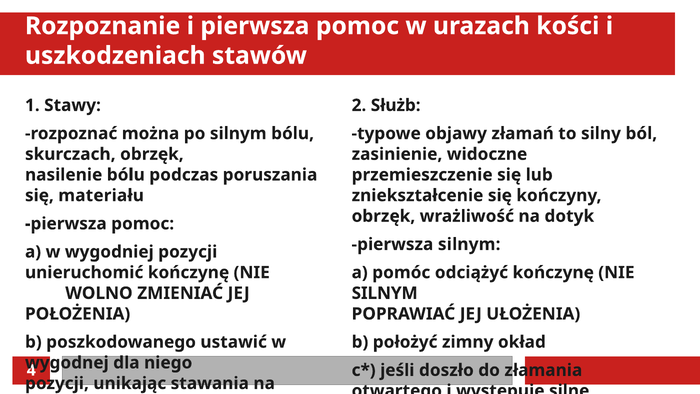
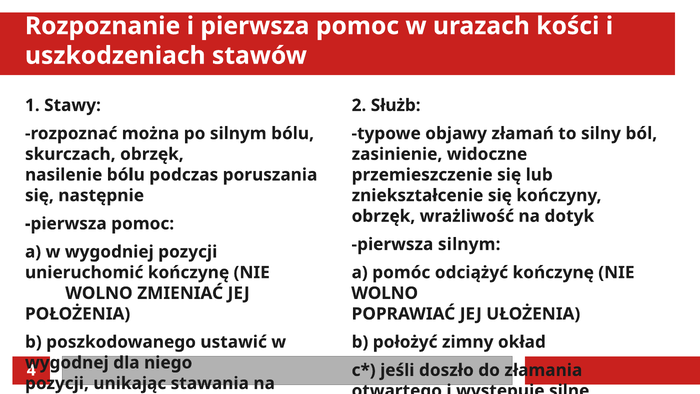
się materiału: materiału -> następnie
SILNYM at (385, 293): SILNYM -> WOLNO
